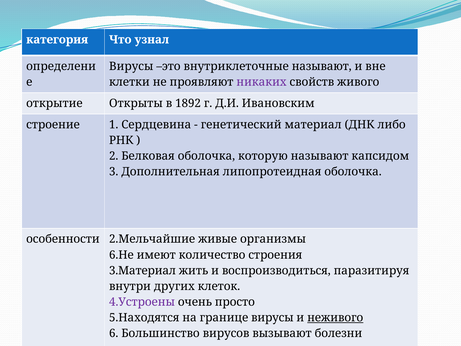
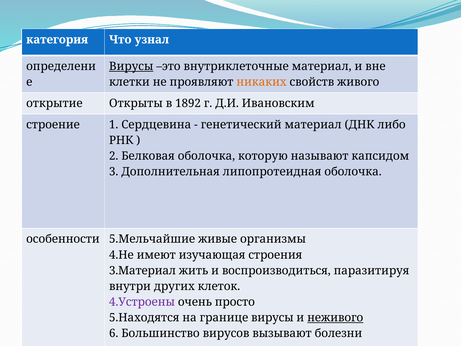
Вирусы at (131, 66) underline: none -> present
внутриклеточные называют: называют -> материал
никаких colour: purple -> orange
2.Мельчайшие: 2.Мельчайшие -> 5.Мельчайшие
6.Не: 6.Не -> 4.Не
количество: количество -> изучающая
